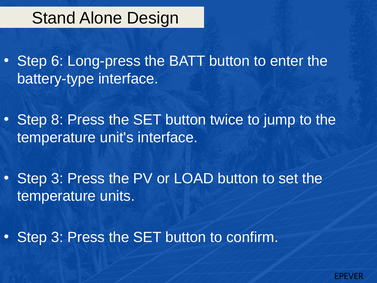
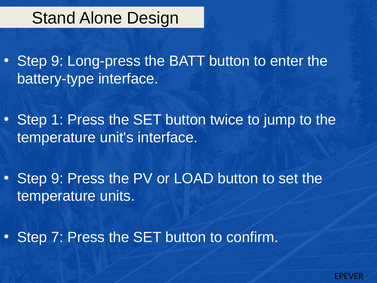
6 at (57, 61): 6 -> 9
8: 8 -> 1
3 at (57, 178): 3 -> 9
3 at (57, 237): 3 -> 7
